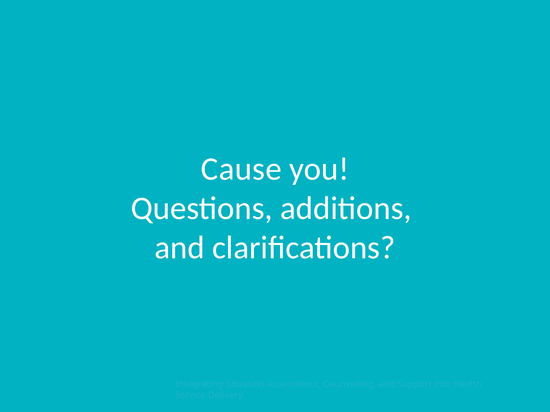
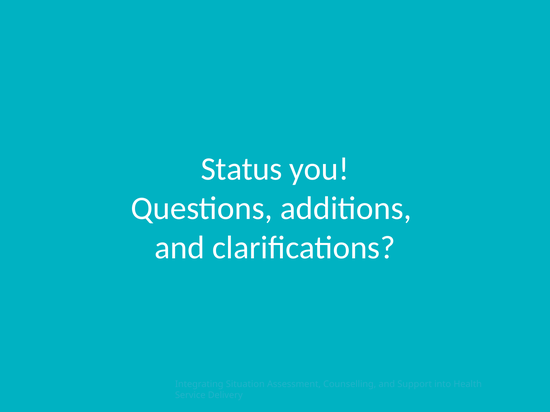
Cause: Cause -> Status
